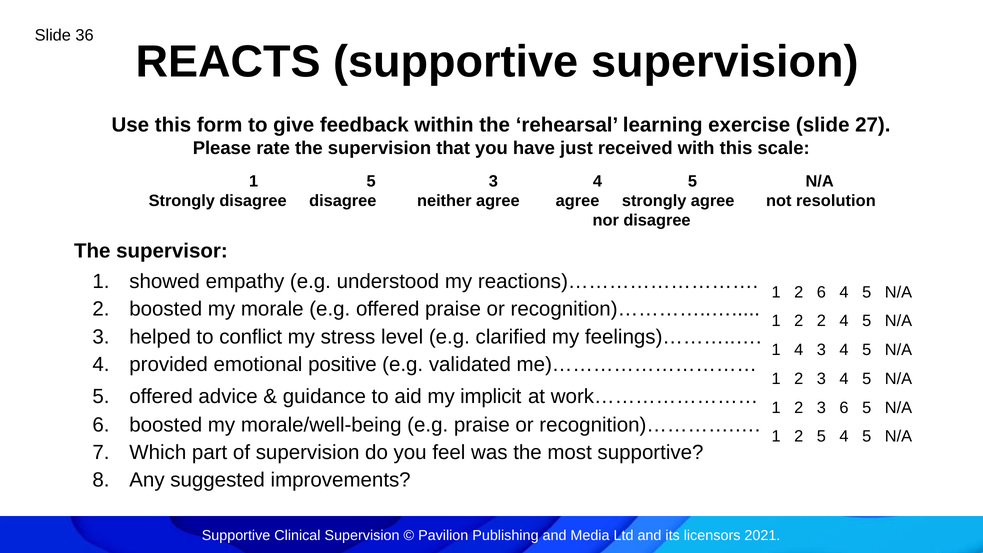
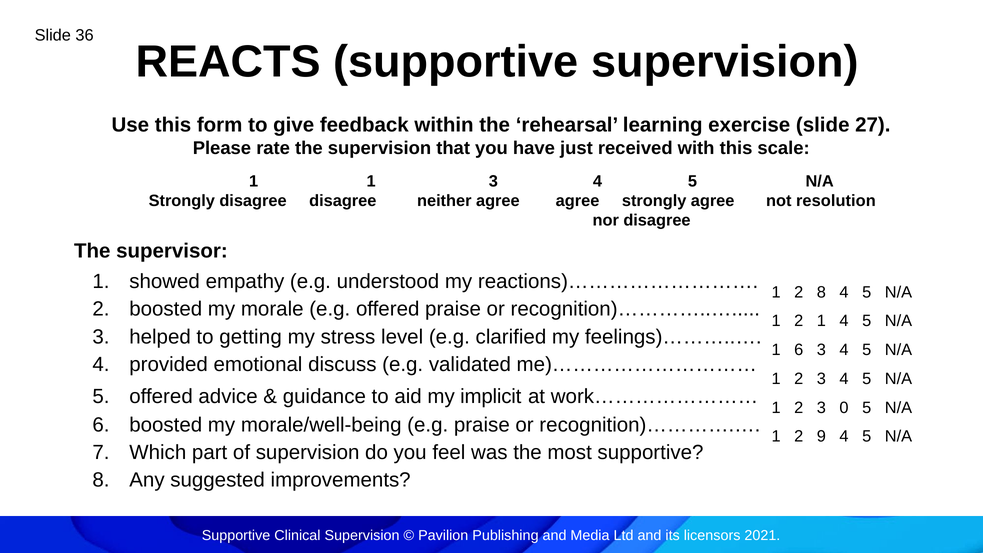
1 5: 5 -> 1
2 6: 6 -> 8
2 2: 2 -> 1
conflict: conflict -> getting
1 4: 4 -> 6
positive: positive -> discuss
3 6: 6 -> 0
2 5: 5 -> 9
